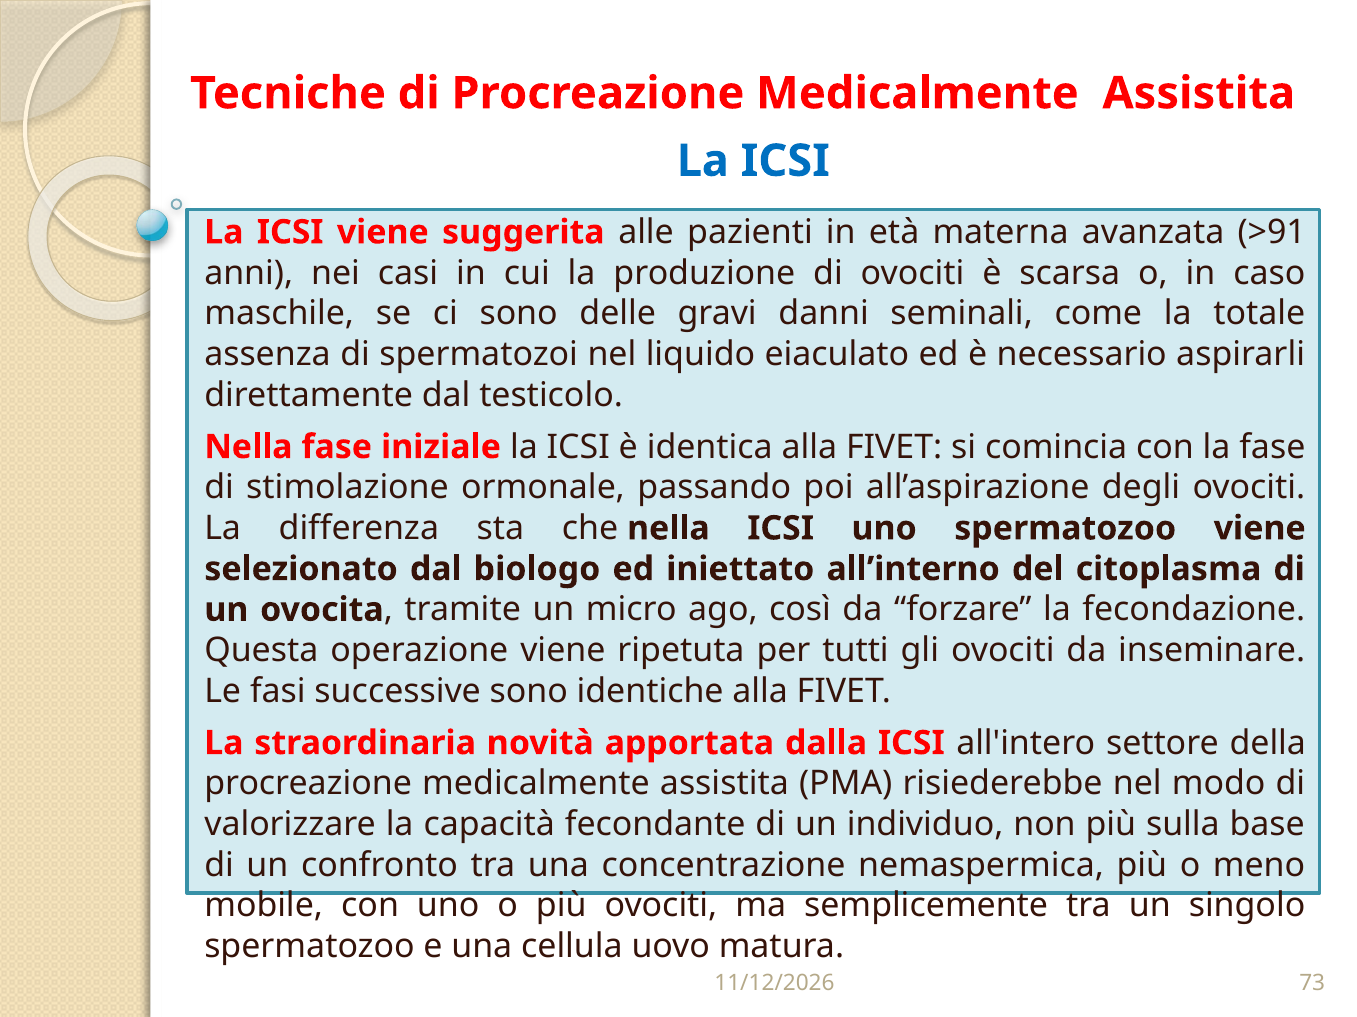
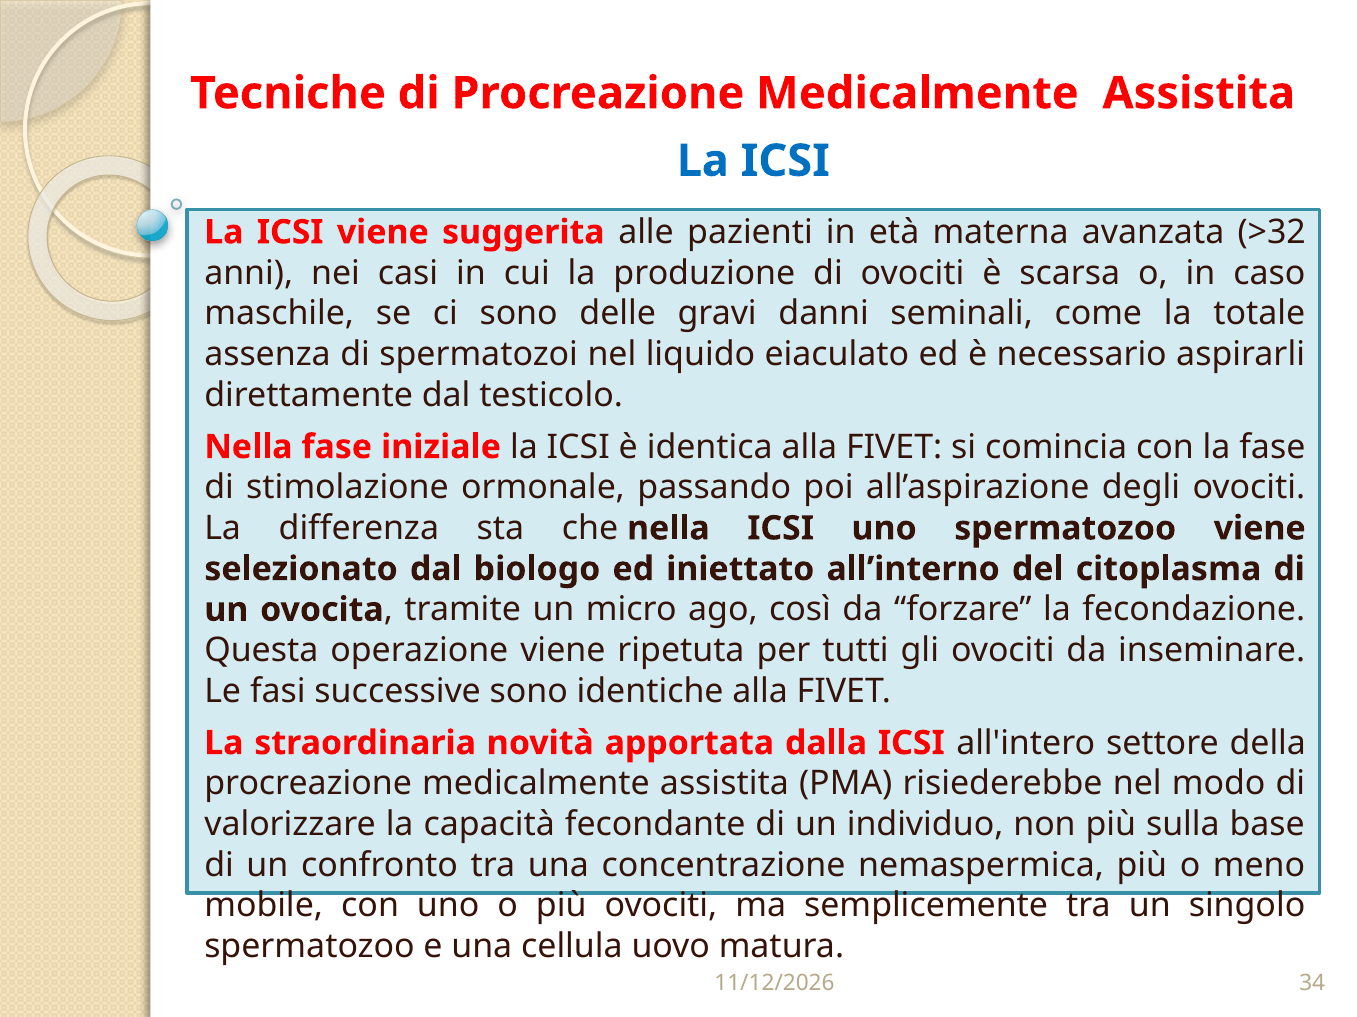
>91: >91 -> >32
73: 73 -> 34
